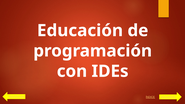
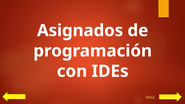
Educación: Educación -> Asignados
